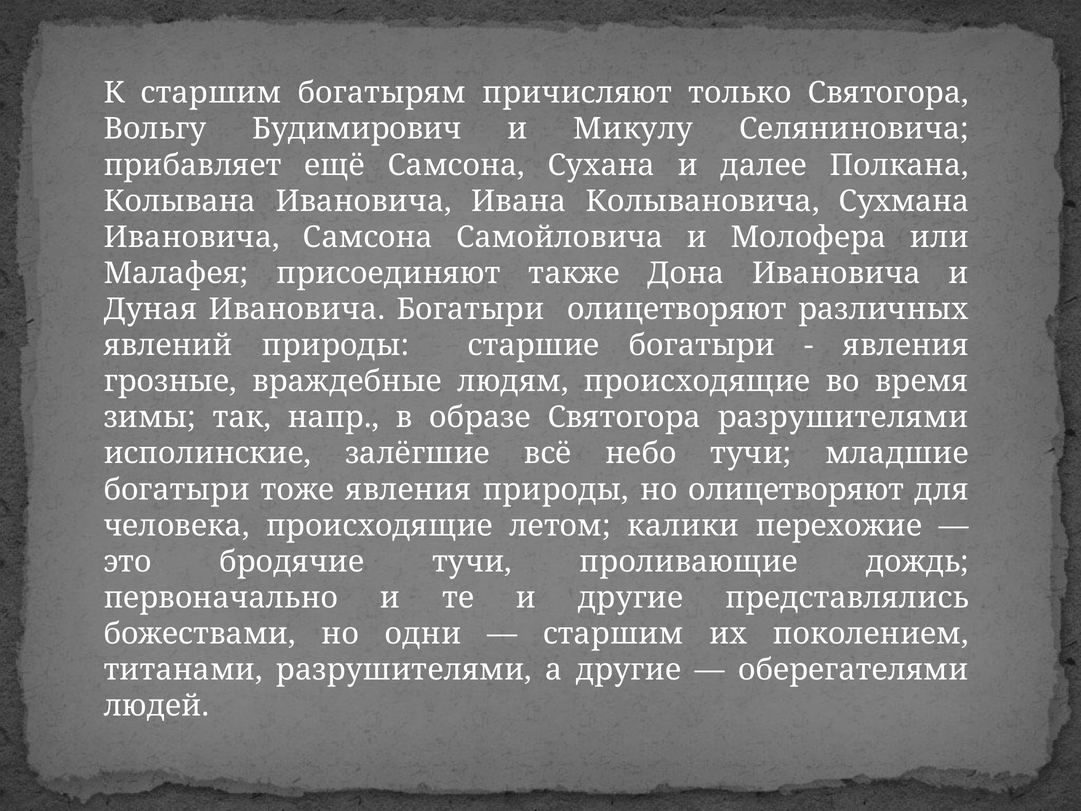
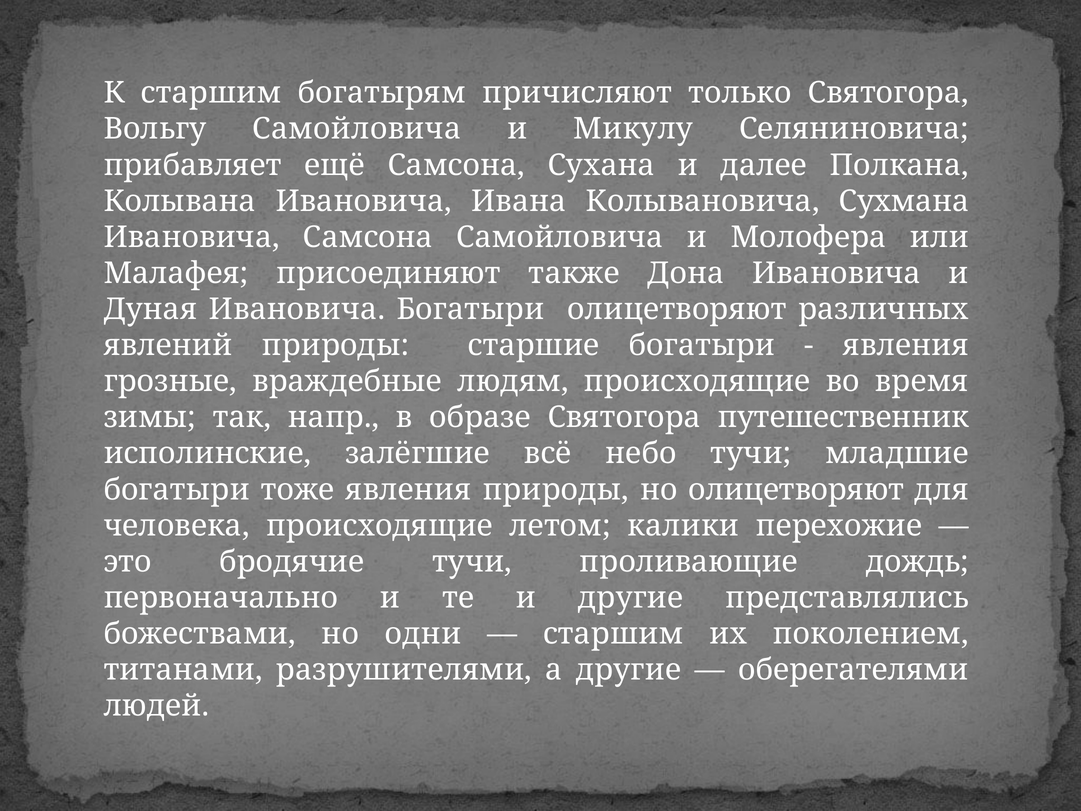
Вольгу Будимирович: Будимирович -> Самойловича
Святогора разрушителями: разрушителями -> путешественник
